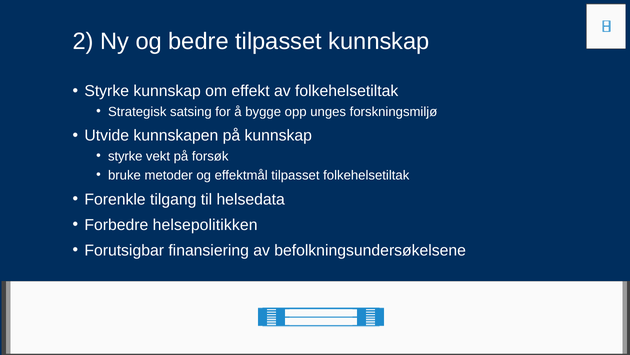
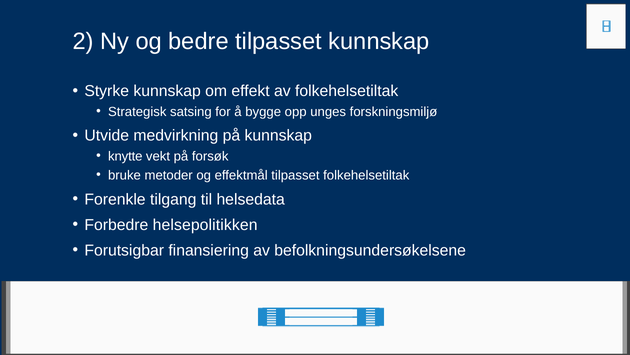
kunnskapen: kunnskapen -> medvirkning
styrke at (125, 156): styrke -> knytte
